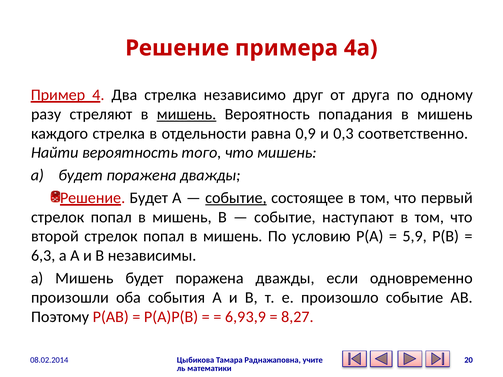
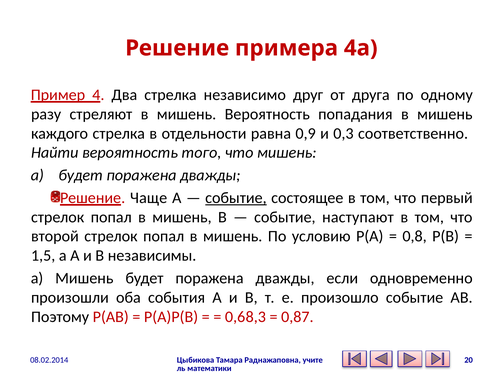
мишень at (187, 114) underline: present -> none
Решение Будет: Будет -> Чаще
5,9: 5,9 -> 0,8
6,3: 6,3 -> 1,5
6,9: 6,9 -> 0,6
3,9: 3,9 -> 8,3
8,27: 8,27 -> 0,87
